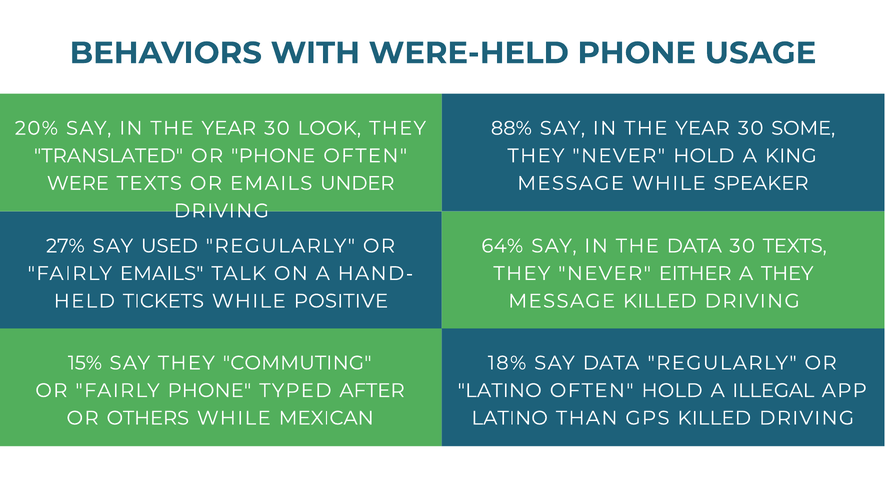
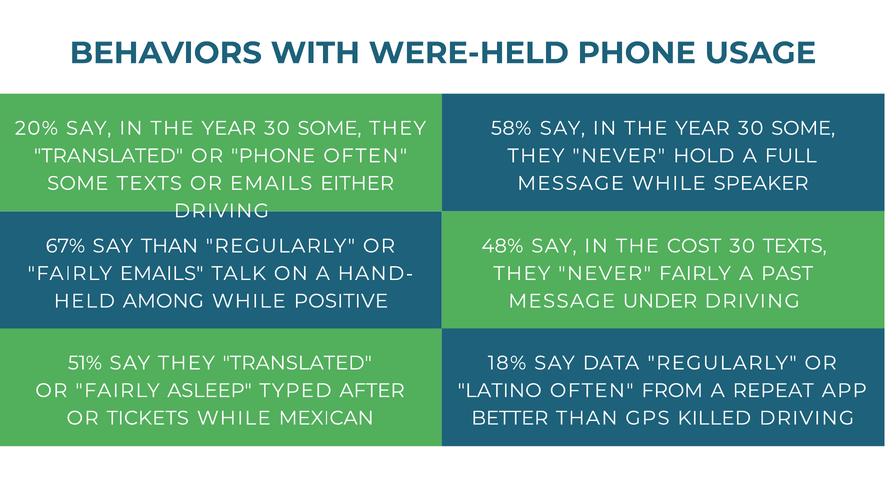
LOOK at (329, 128): LOOK -> SOME
88%: 88% -> 58%
KING: KING -> FULL
WERE at (78, 183): WERE -> SOME
UNDER: UNDER -> EITHER
27%: 27% -> 67%
SAY USED: USED -> THAN
64%: 64% -> 48%
THE DATA: DATA -> COST
NEVER EITHER: EITHER -> FAIRLY
A THEY: THEY -> PAST
TICKETS: TICKETS -> AMONG
MESSAGE KILLED: KILLED -> UNDER
15%: 15% -> 51%
SAY THEY COMMUTING: COMMUTING -> TRANSLATED
FAIRLY PHONE: PHONE -> ASLEEP
OFTEN HOLD: HOLD -> FROM
ILLEGAL: ILLEGAL -> REPEAT
OTHERS: OTHERS -> TICKETS
LATINO at (510, 418): LATINO -> BETTER
